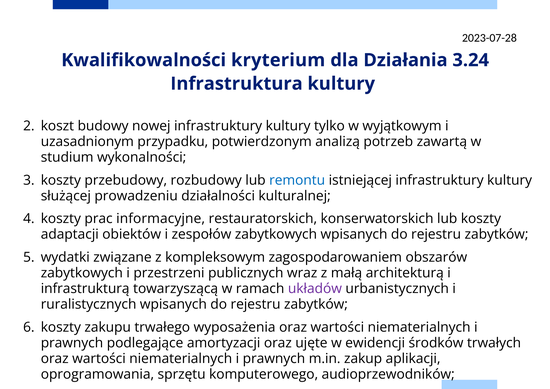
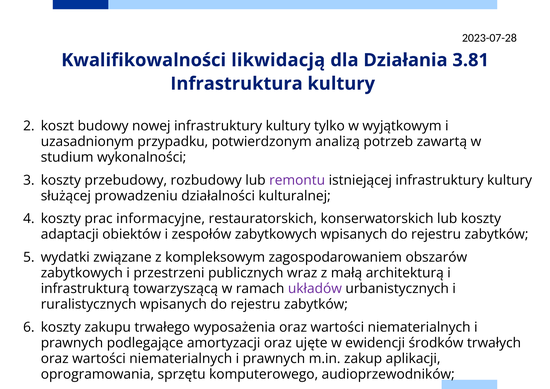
kryterium: kryterium -> likwidacją
3.24: 3.24 -> 3.81
remontu colour: blue -> purple
